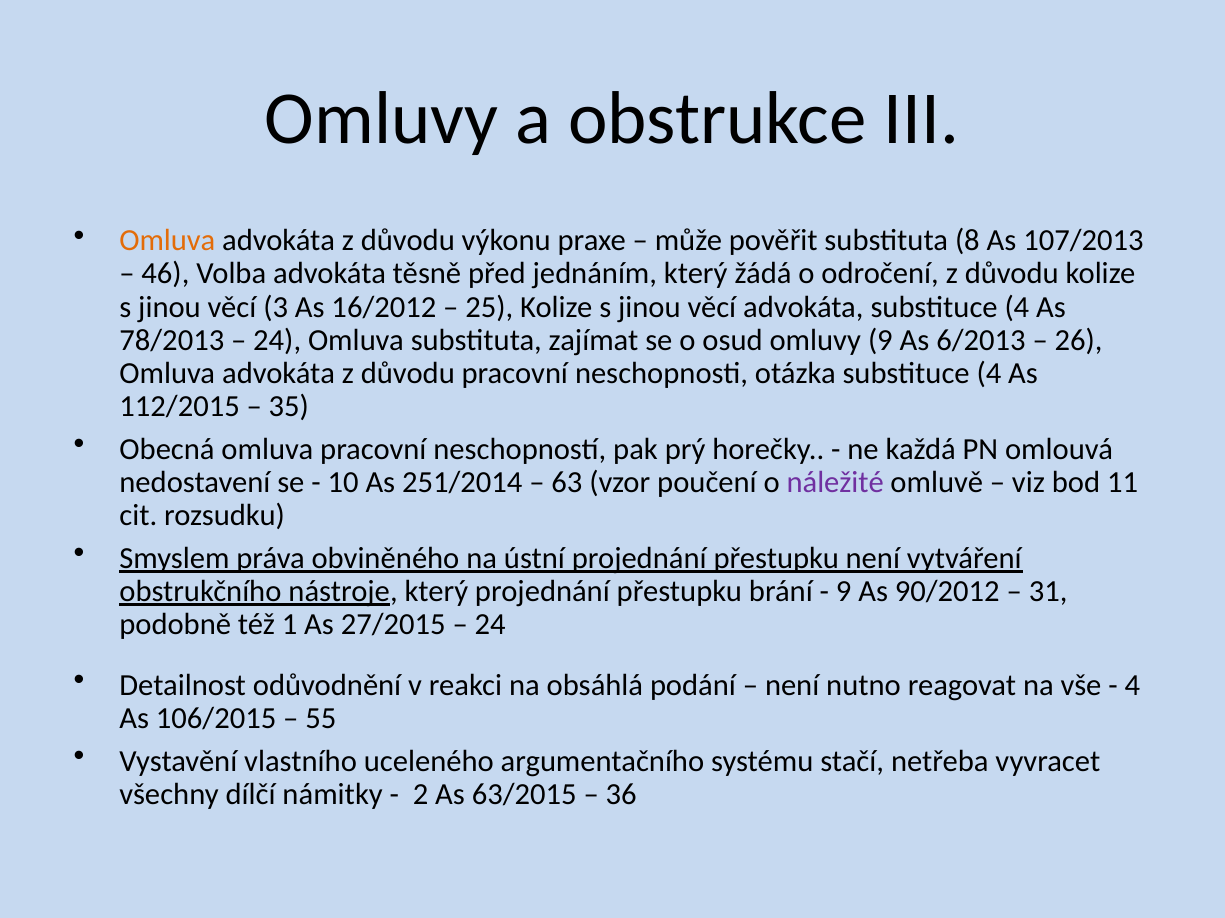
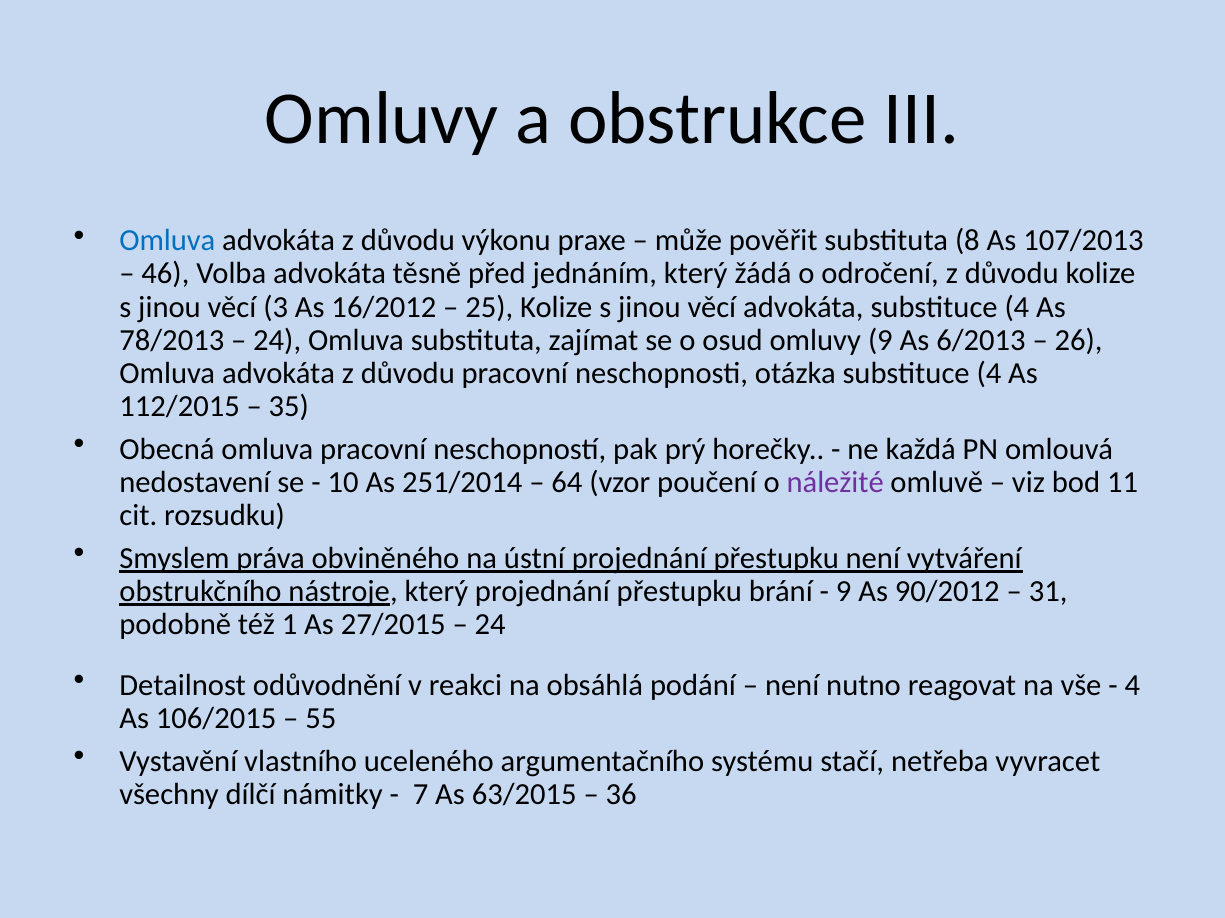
Omluva at (167, 241) colour: orange -> blue
63: 63 -> 64
2: 2 -> 7
